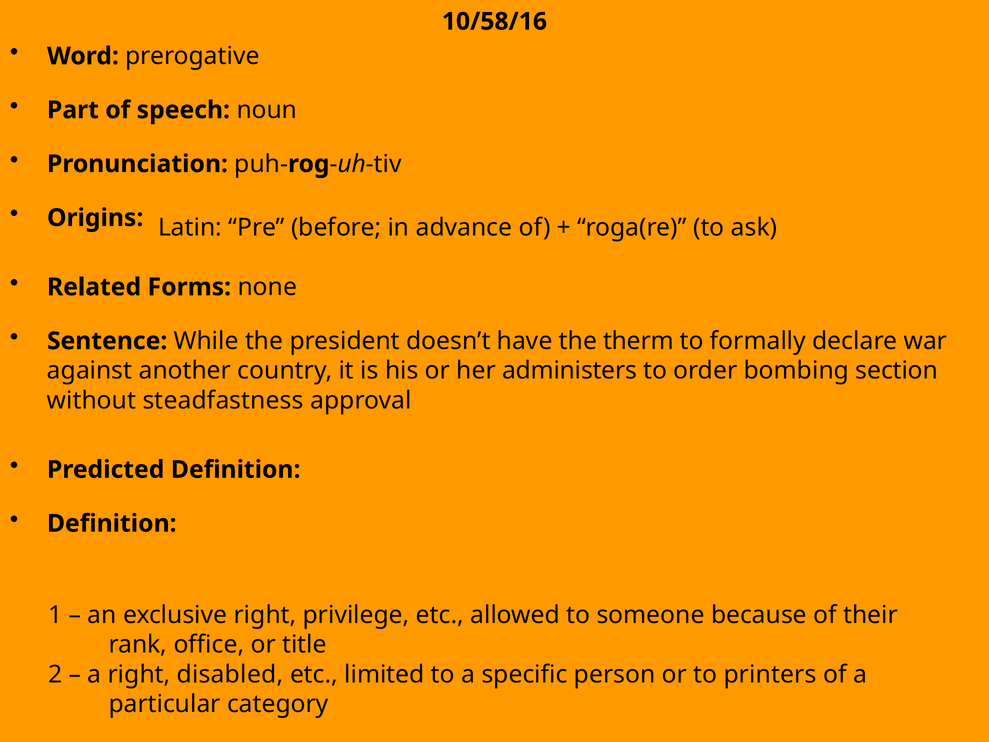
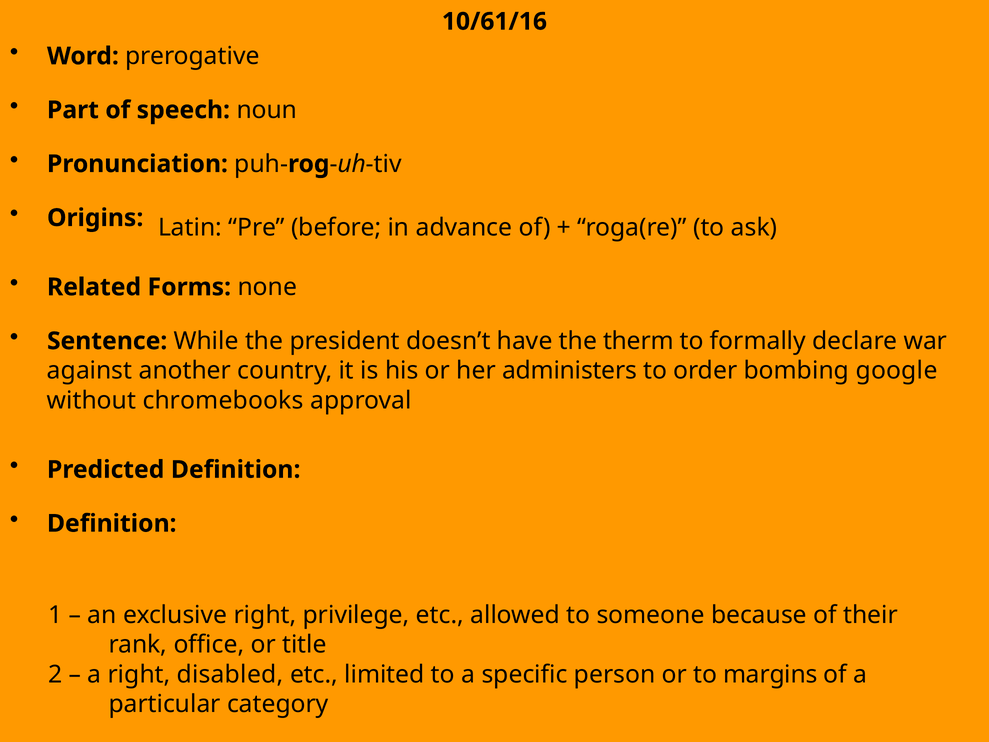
10/58/16: 10/58/16 -> 10/61/16
section: section -> google
steadfastness: steadfastness -> chromebooks
printers: printers -> margins
